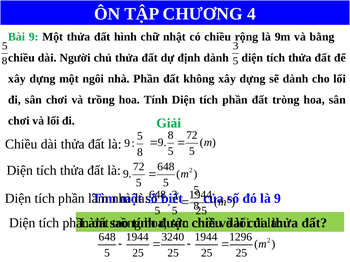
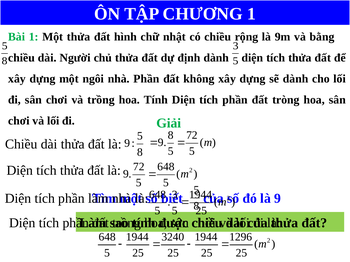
CHƯƠNG 4: 4 -> 1
Bài 9: 9 -> 1
